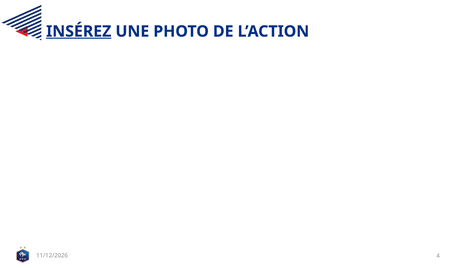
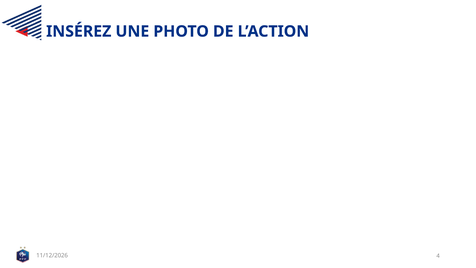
INSÉREZ underline: present -> none
